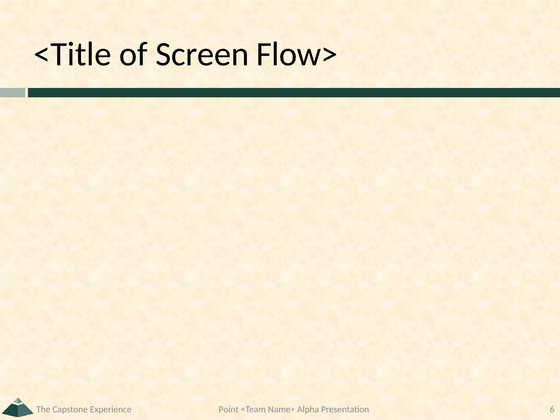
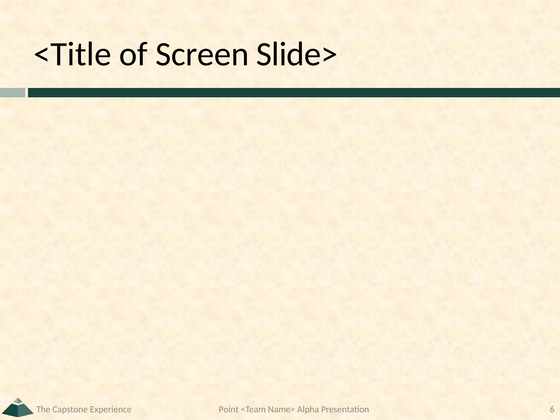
Flow>: Flow> -> Slide>
